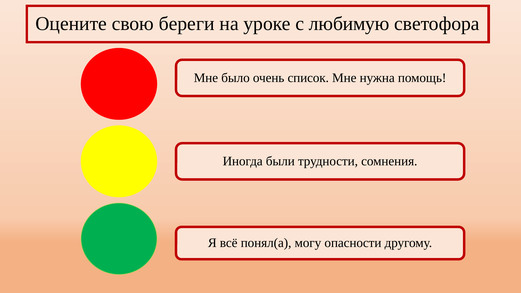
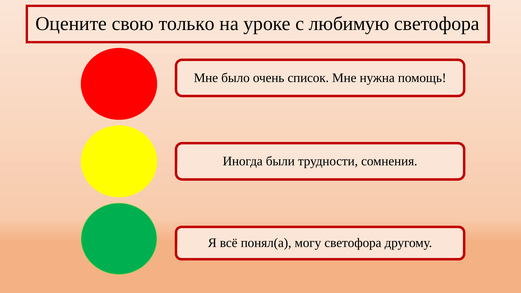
береги: береги -> только
могу опасности: опасности -> светофора
